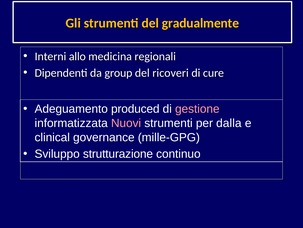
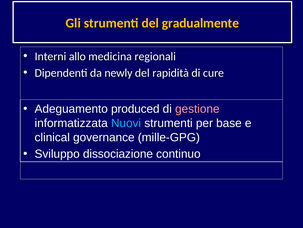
group: group -> newly
ricoveri: ricoveri -> rapidità
Nuovi colour: pink -> light blue
dalla: dalla -> base
strutturazione: strutturazione -> dissociazione
